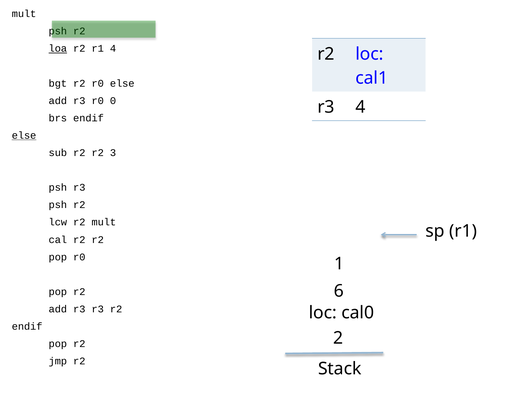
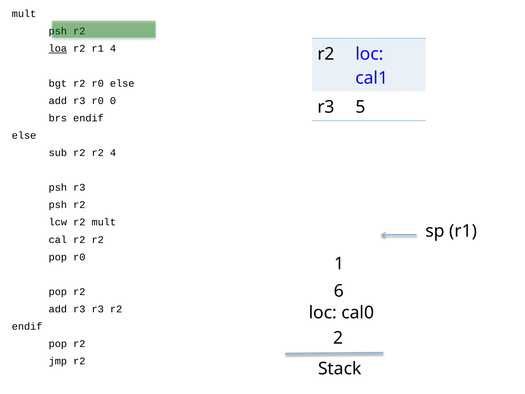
r3 4: 4 -> 5
else at (24, 135) underline: present -> none
r2 3: 3 -> 4
